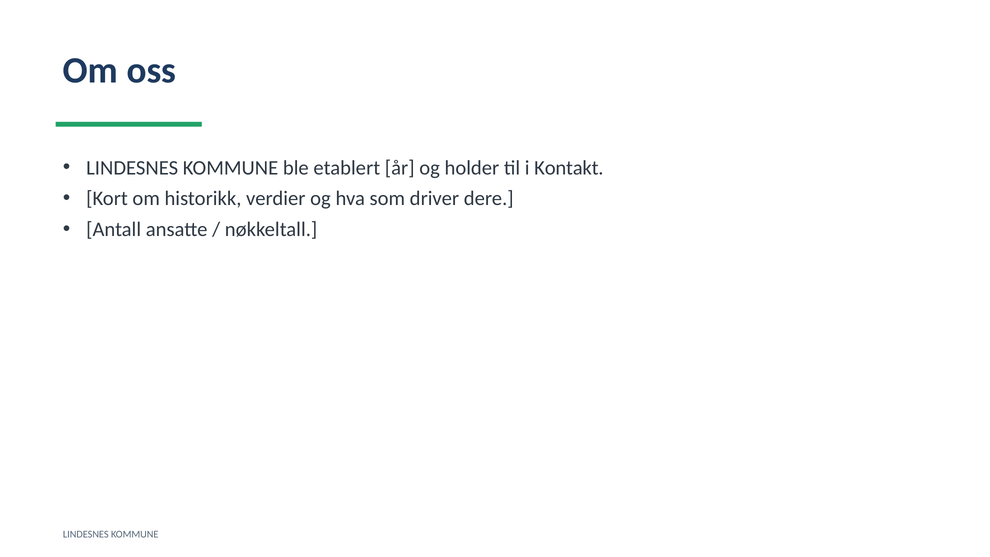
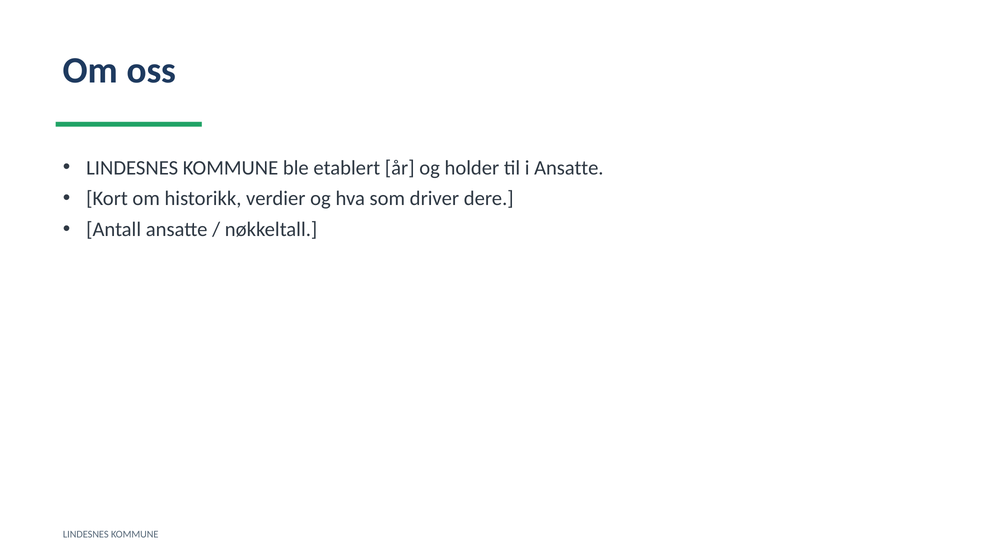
i Kontakt: Kontakt -> Ansatte
